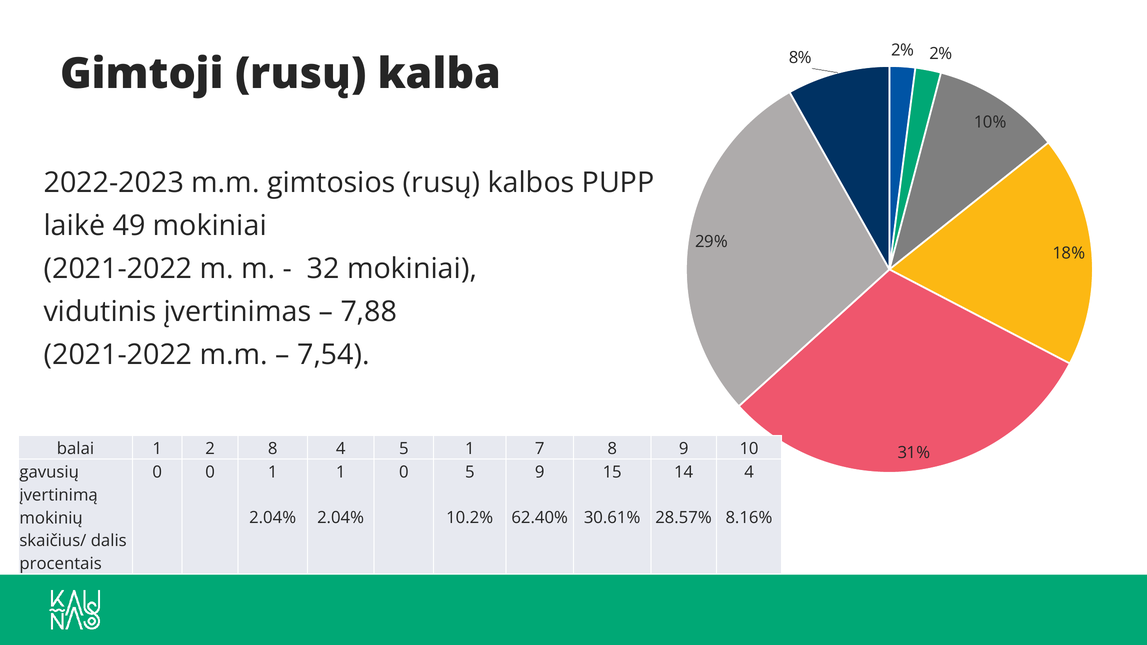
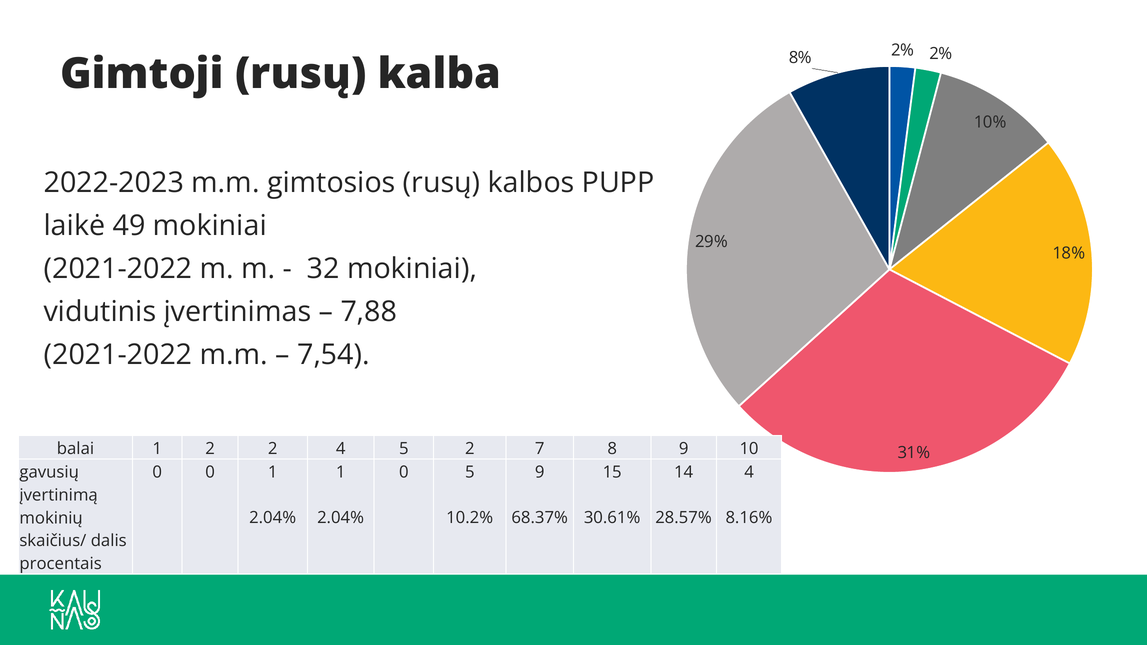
2 8: 8 -> 2
5 1: 1 -> 2
62.40%: 62.40% -> 68.37%
